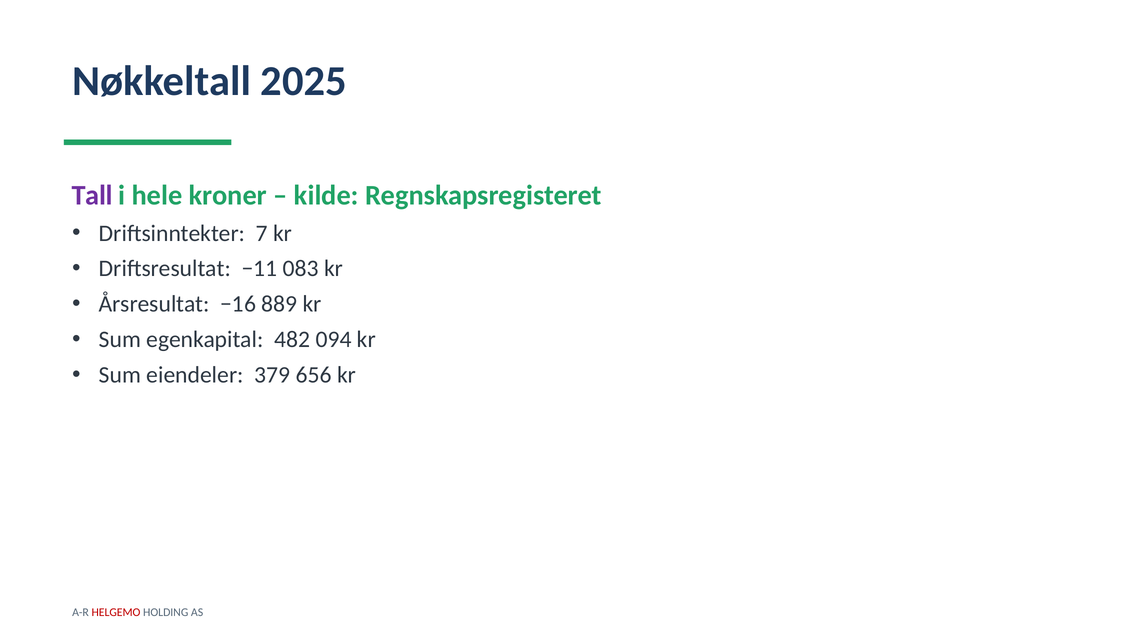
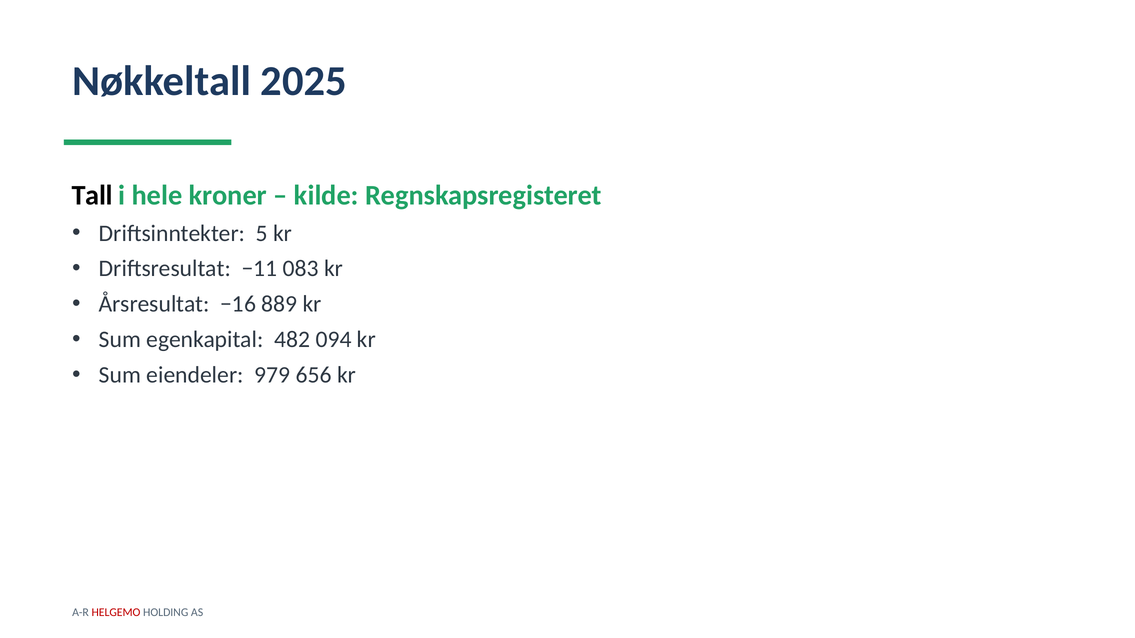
Tall colour: purple -> black
7: 7 -> 5
379: 379 -> 979
